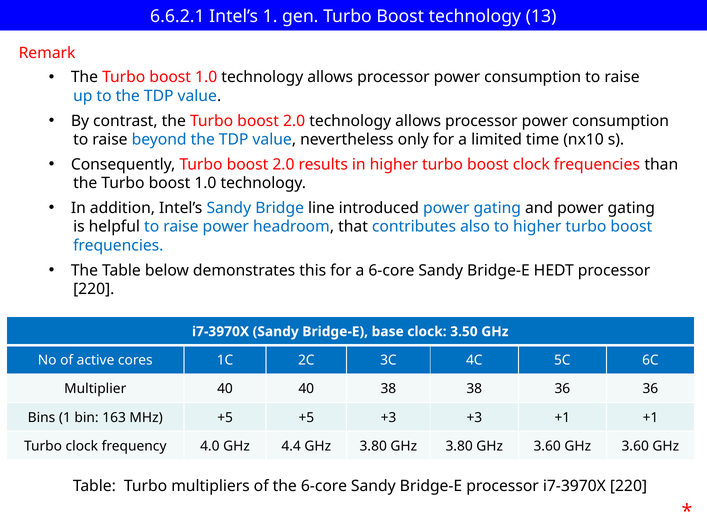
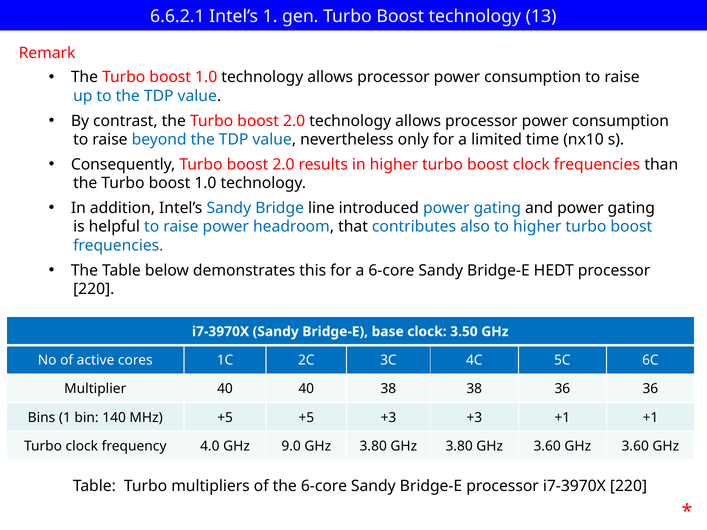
163: 163 -> 140
4.4: 4.4 -> 9.0
